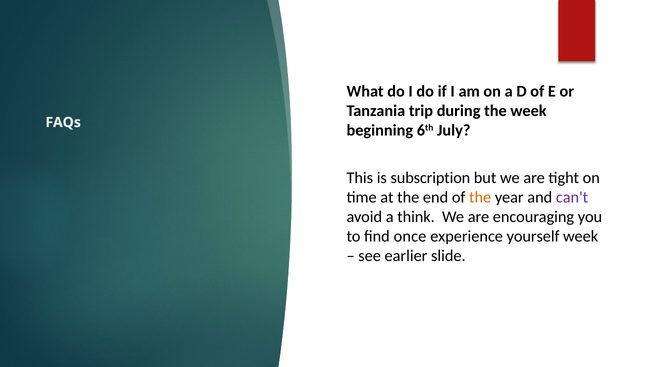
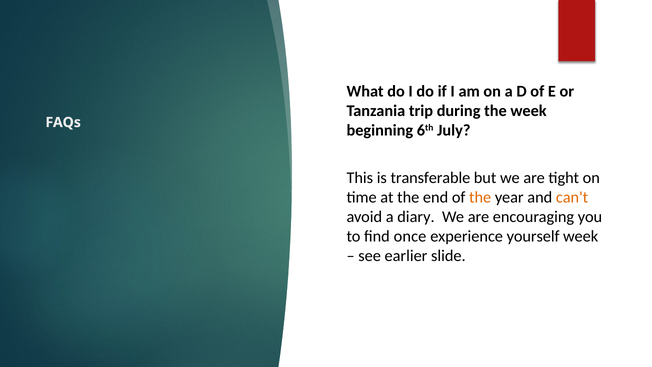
subscription: subscription -> transferable
can't colour: purple -> orange
think: think -> diary
